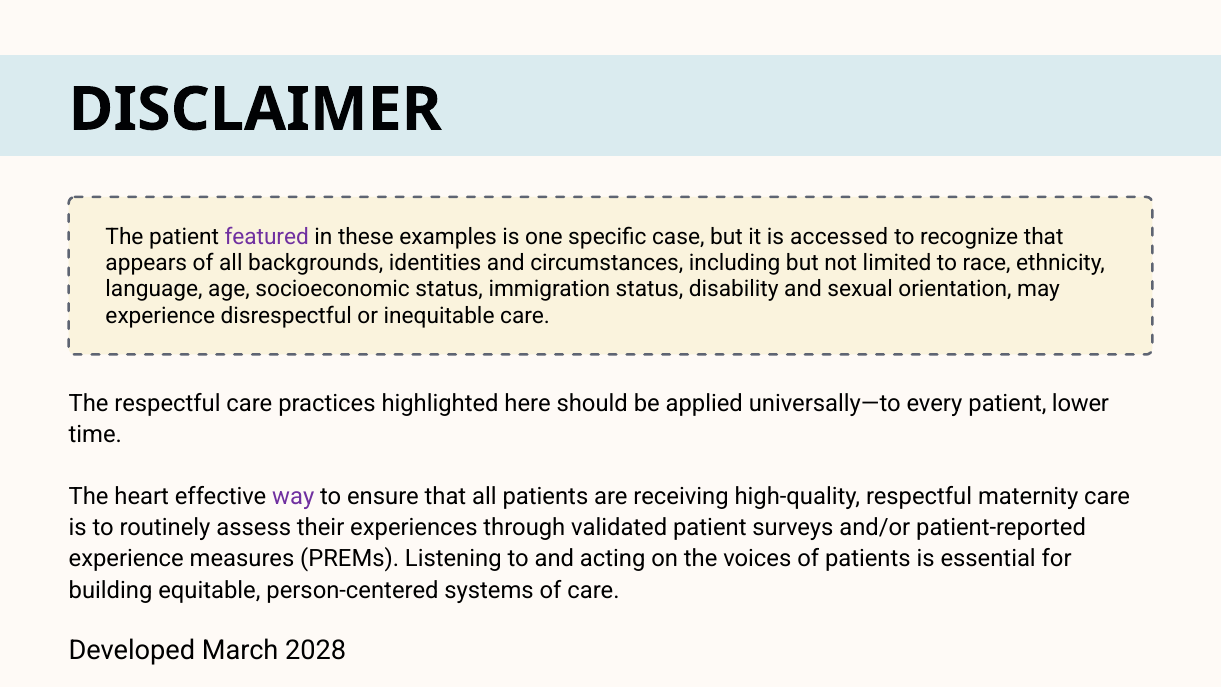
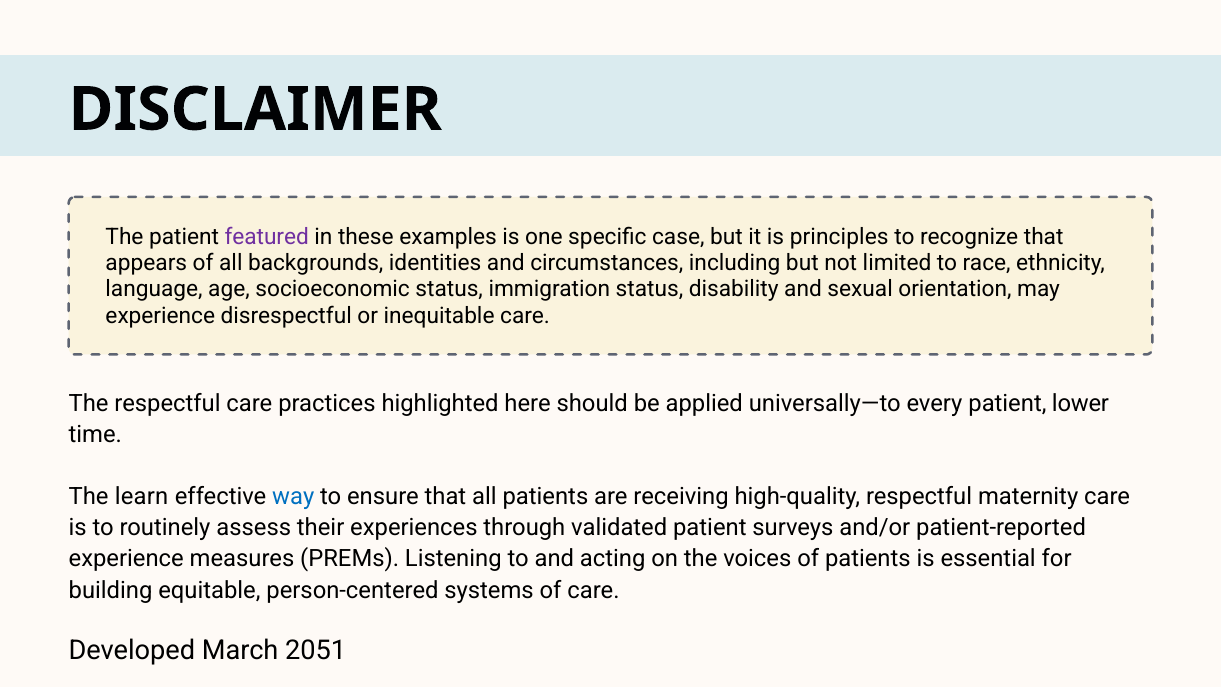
accessed: accessed -> principles
heart: heart -> learn
way colour: purple -> blue
2028: 2028 -> 2051
